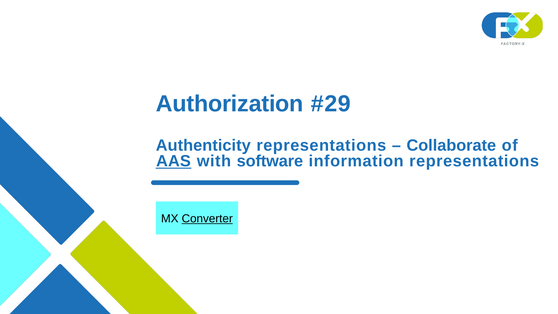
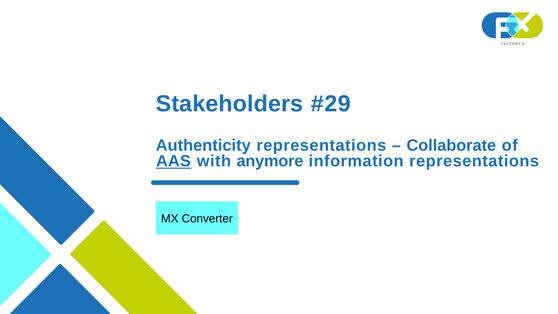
Authorization: Authorization -> Stakeholders
software: software -> anymore
Converter underline: present -> none
